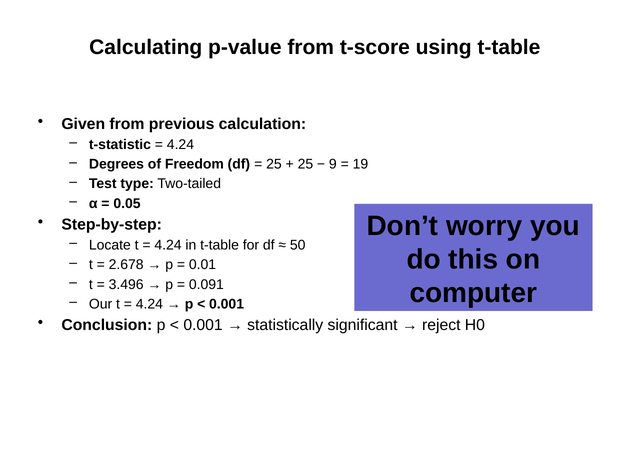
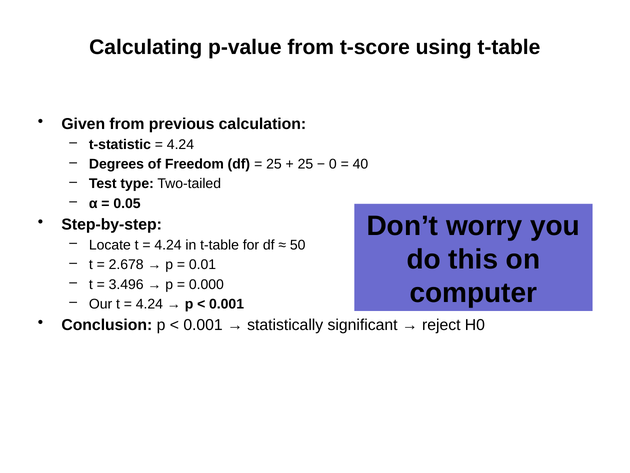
9: 9 -> 0
19: 19 -> 40
0.091: 0.091 -> 0.000
